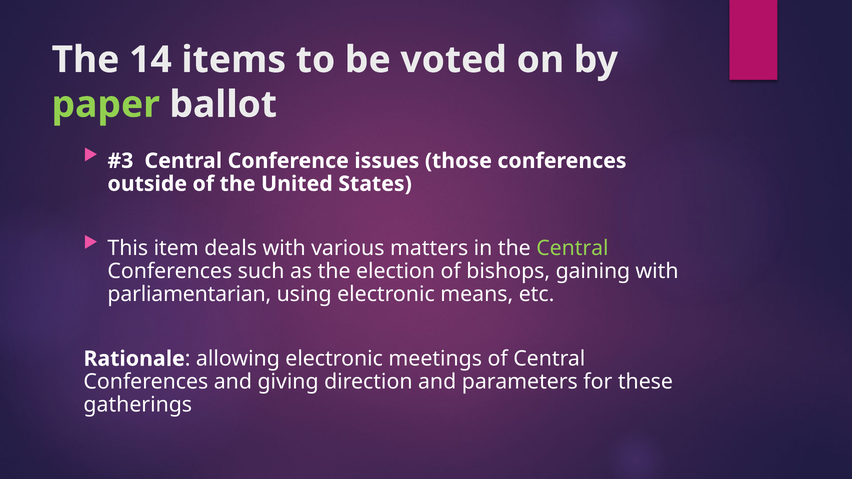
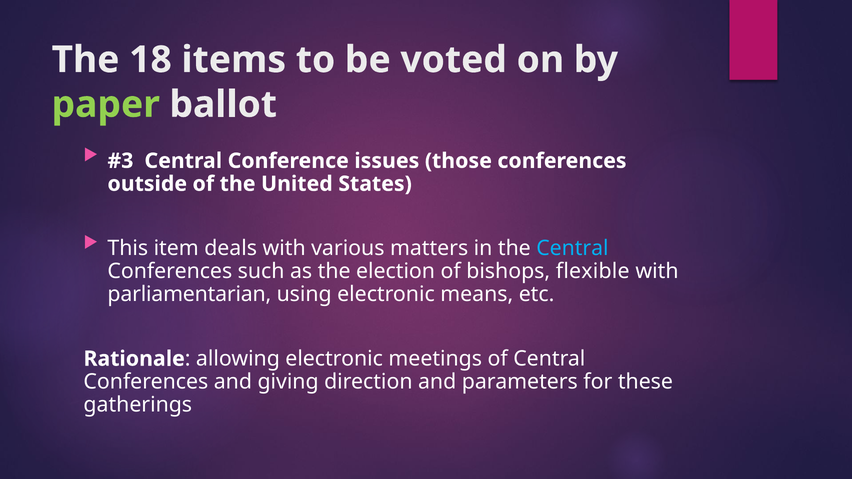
14: 14 -> 18
Central at (572, 248) colour: light green -> light blue
gaining: gaining -> flexible
